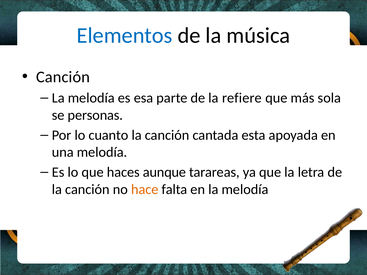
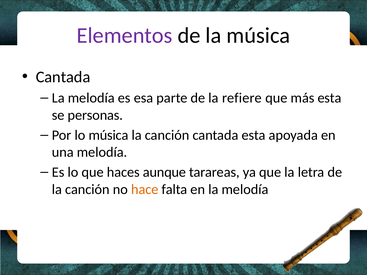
Elementos colour: blue -> purple
Canción at (63, 77): Canción -> Cantada
más sola: sola -> esta
lo cuanto: cuanto -> música
